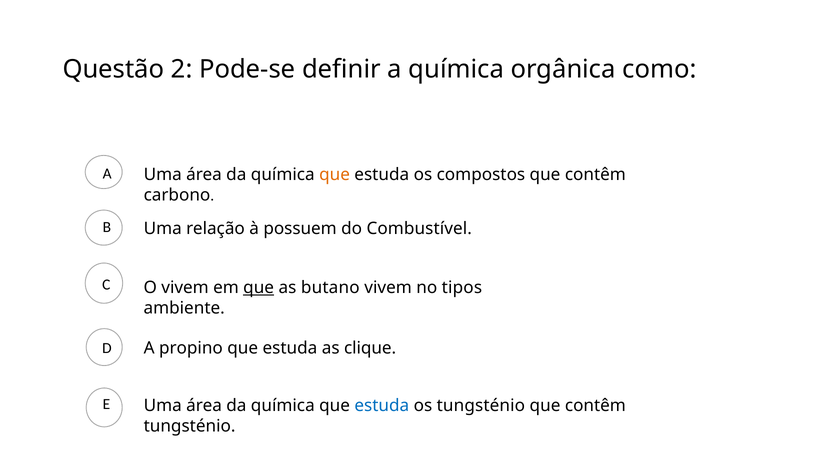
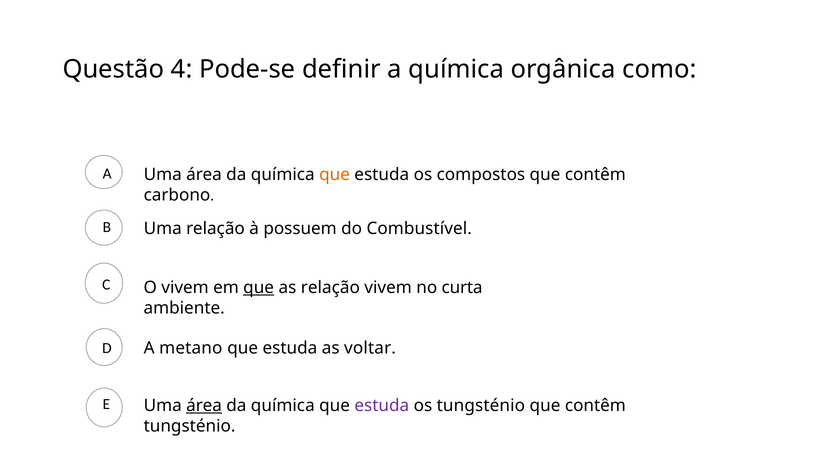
2: 2 -> 4
as butano: butano -> relação
tipos: tipos -> curta
propino: propino -> metano
clique: clique -> voltar
área at (204, 405) underline: none -> present
estuda at (382, 405) colour: blue -> purple
